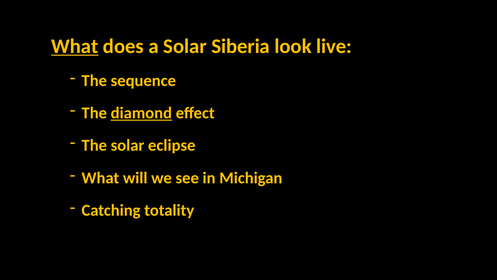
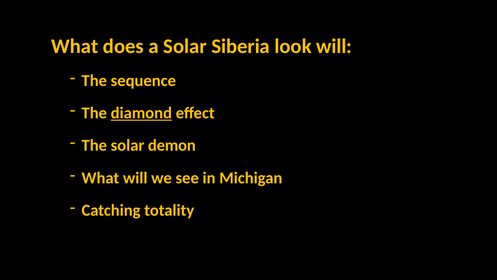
What at (75, 46) underline: present -> none
look live: live -> will
eclipse: eclipse -> demon
